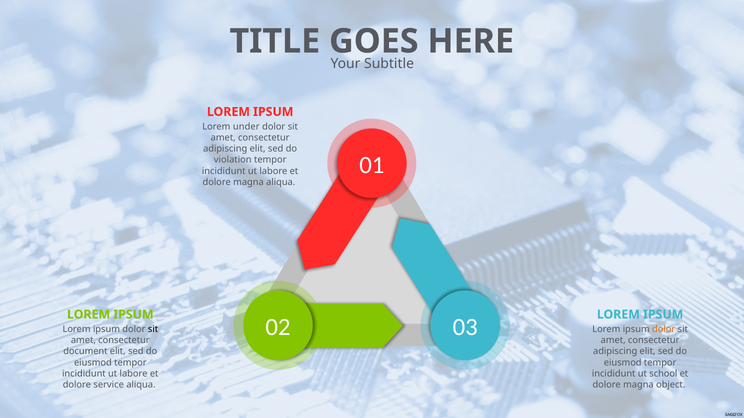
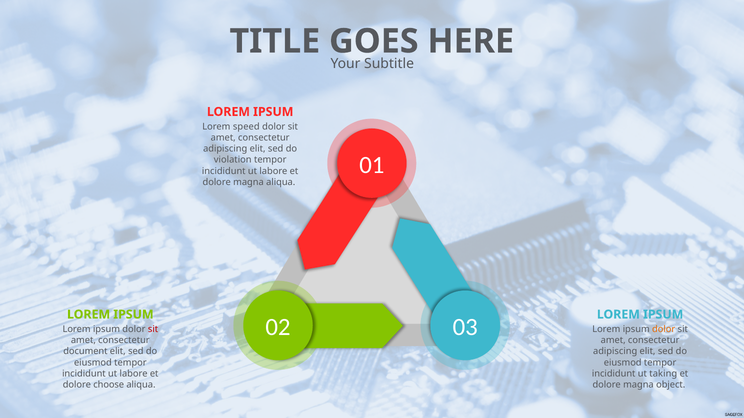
under: under -> speed
sit at (153, 329) colour: black -> red
school: school -> taking
service: service -> choose
